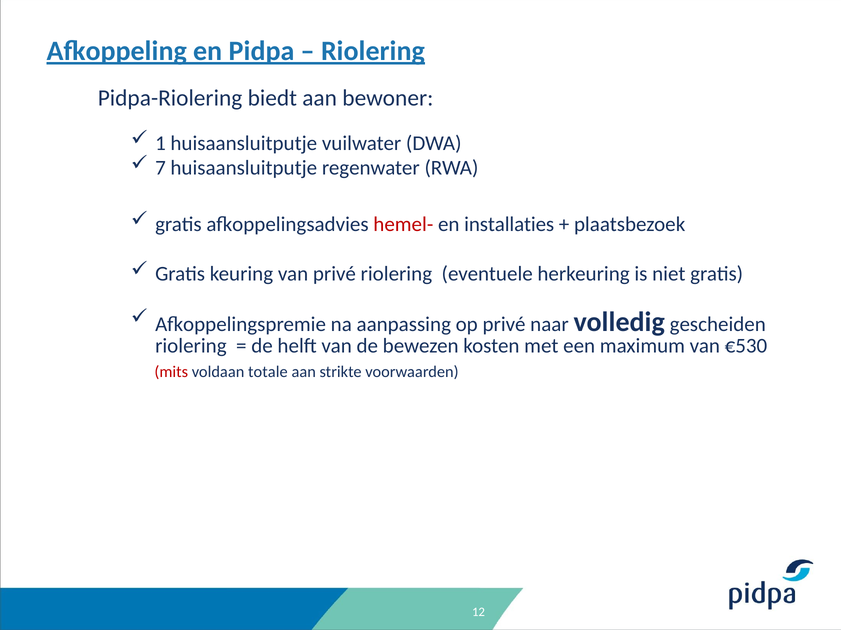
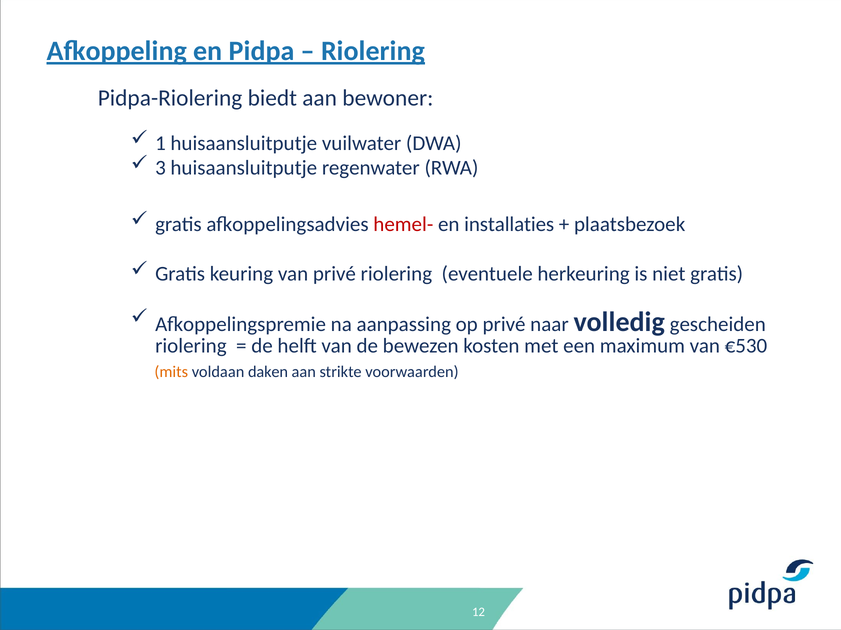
7: 7 -> 3
mits colour: red -> orange
totale: totale -> daken
